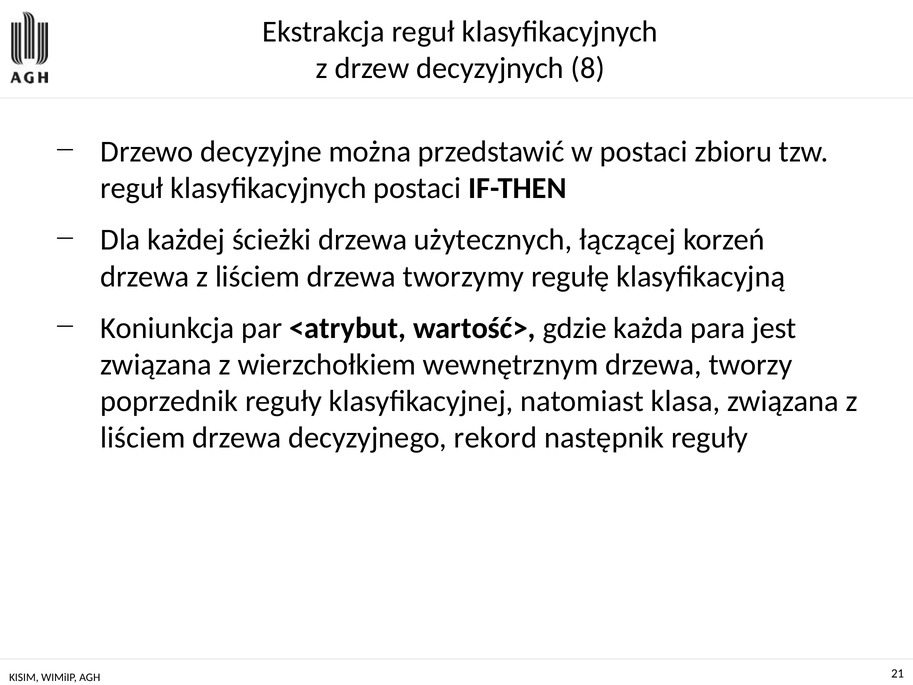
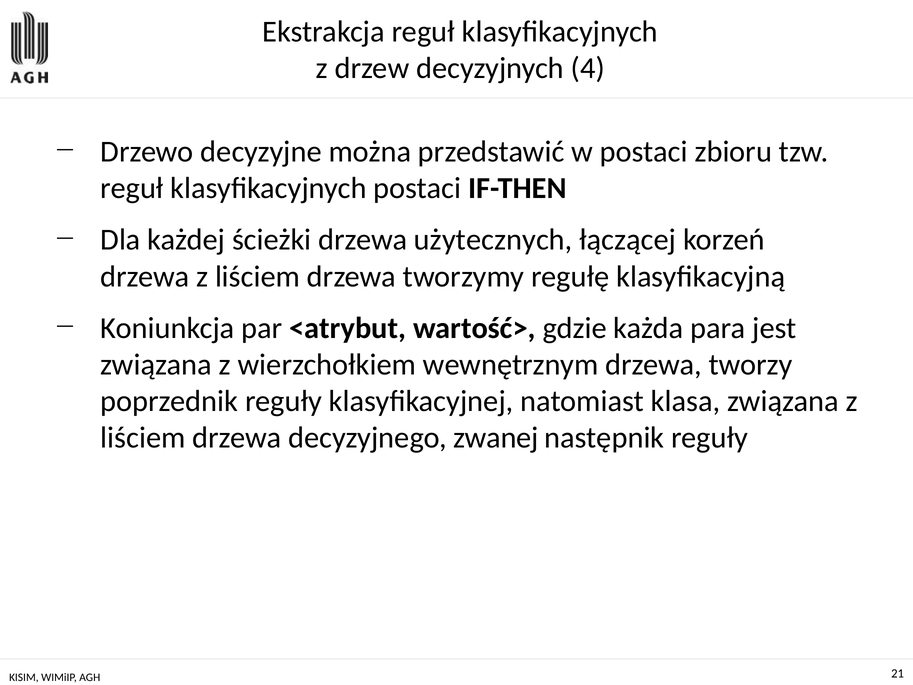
8: 8 -> 4
rekord: rekord -> zwanej
